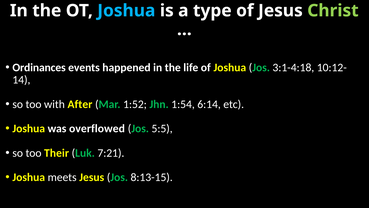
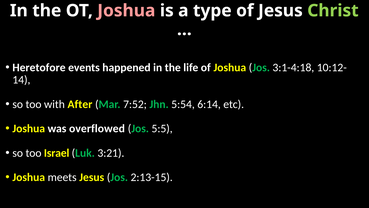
Joshua at (126, 11) colour: light blue -> pink
Ordinances: Ordinances -> Heretofore
1:52: 1:52 -> 7:52
1:54: 1:54 -> 5:54
Their: Their -> Israel
7:21: 7:21 -> 3:21
8:13-15: 8:13-15 -> 2:13-15
